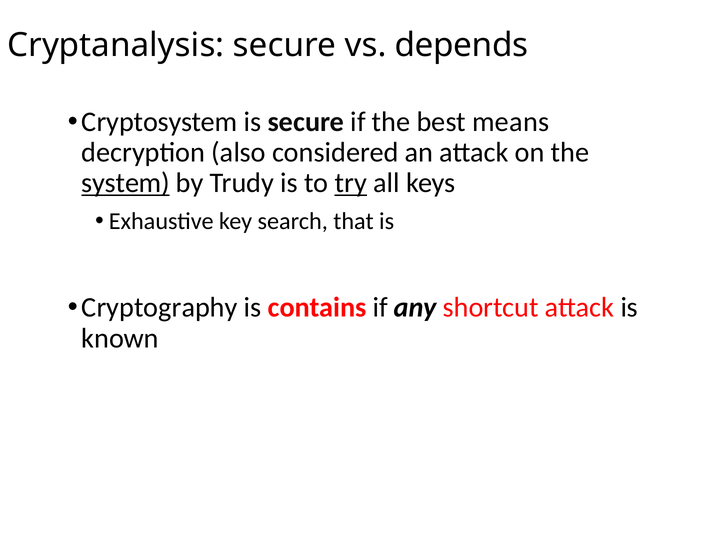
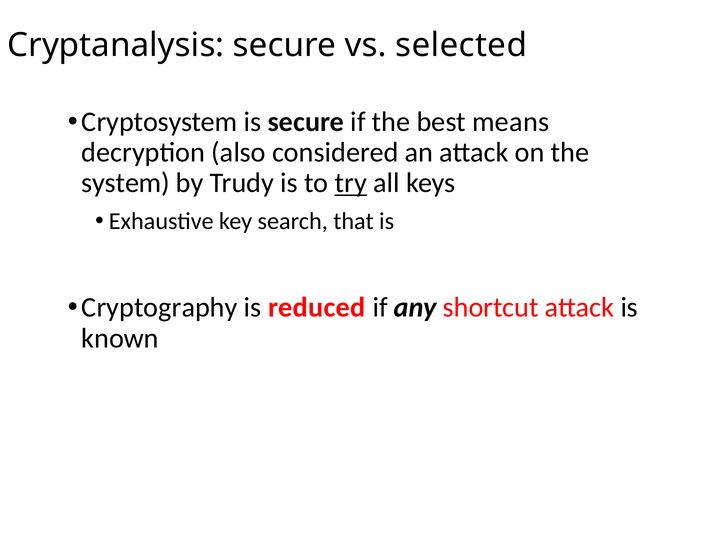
depends: depends -> selected
system underline: present -> none
contains: contains -> reduced
